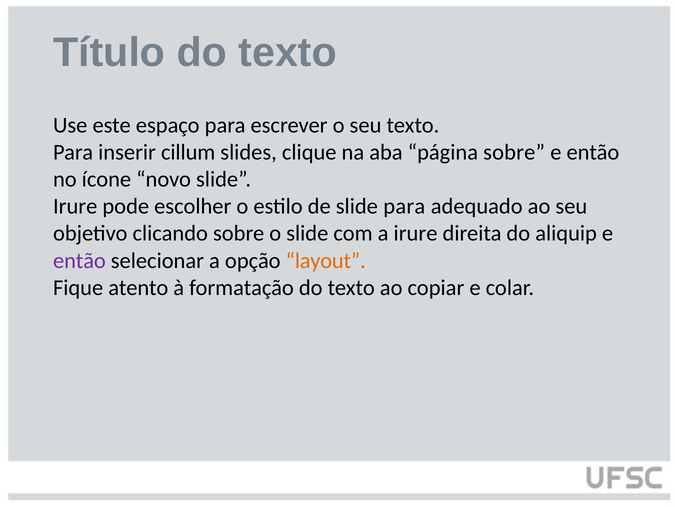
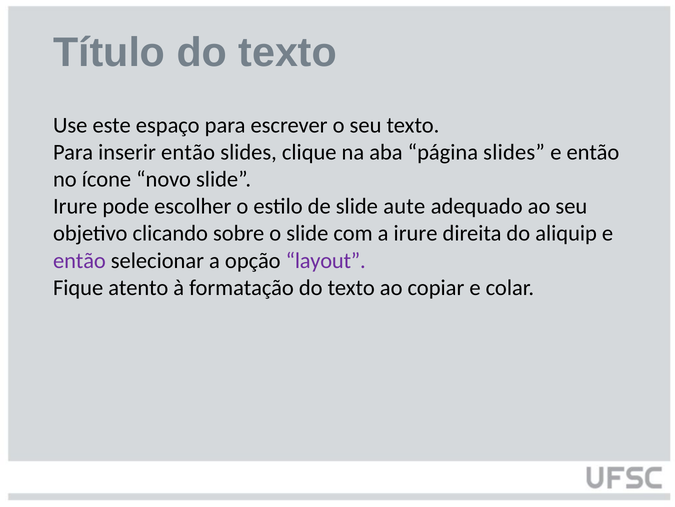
inserir cillum: cillum -> então
página sobre: sobre -> slides
slide para: para -> aute
layout colour: orange -> purple
